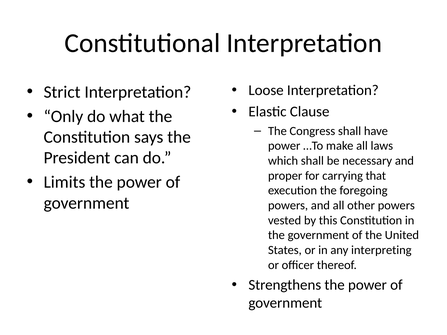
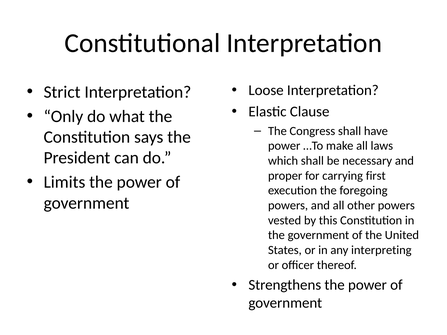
that: that -> first
